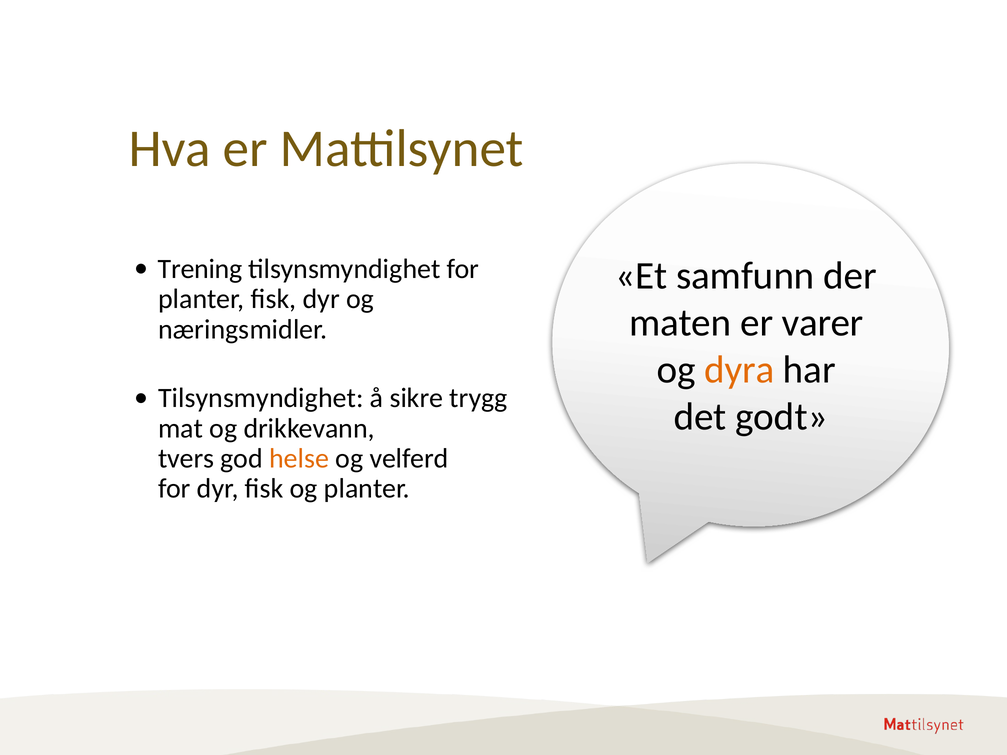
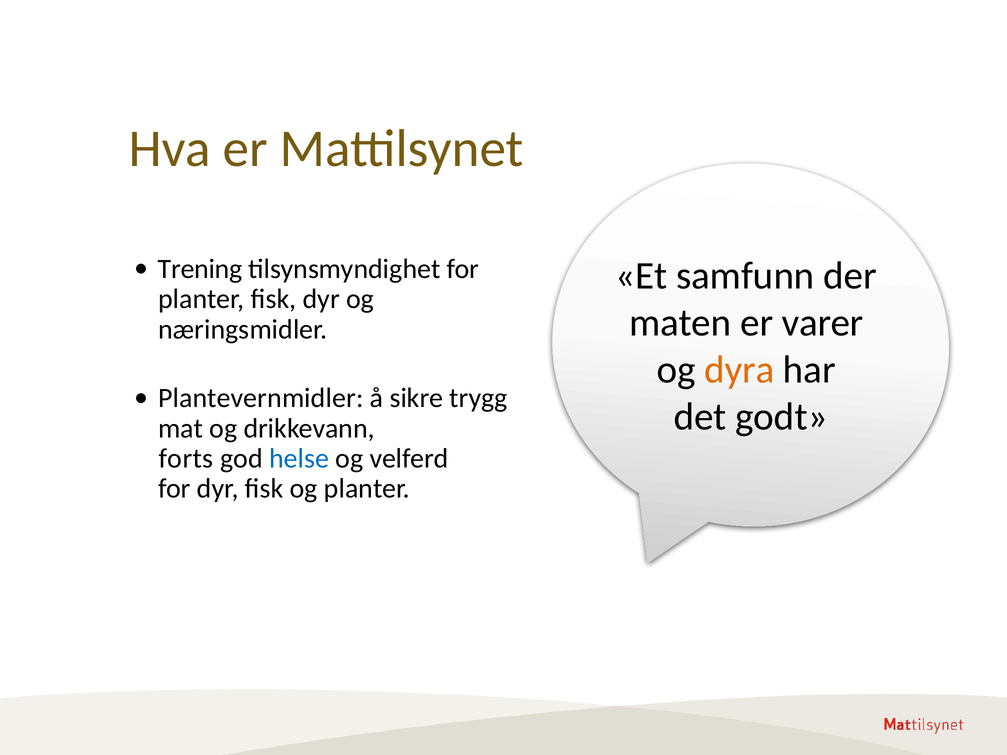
Tilsynsmyndighet at (261, 398): Tilsynsmyndighet -> Plantevernmidler
tvers: tvers -> forts
helse colour: orange -> blue
